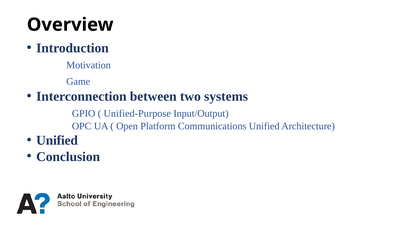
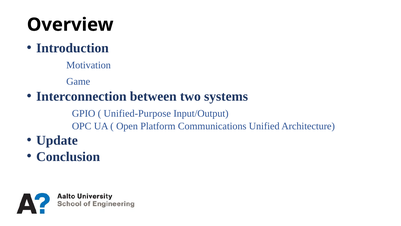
Unified at (57, 140): Unified -> Update
